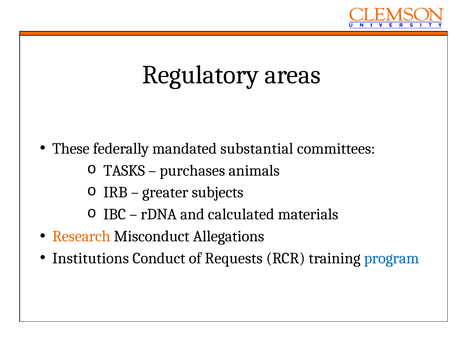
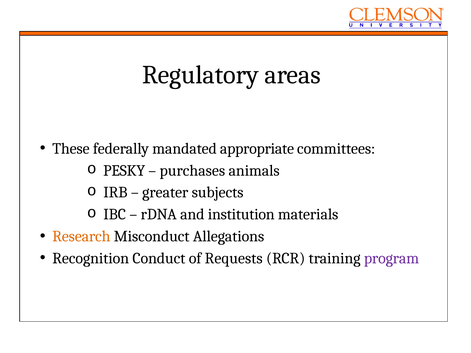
substantial: substantial -> appropriate
TASKS: TASKS -> PESKY
calculated: calculated -> institution
Institutions: Institutions -> Recognition
program colour: blue -> purple
